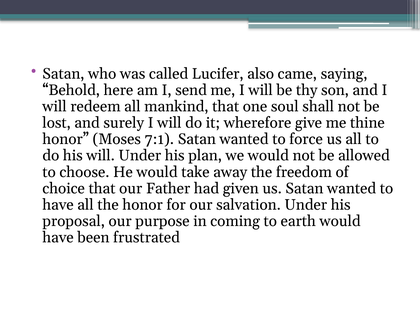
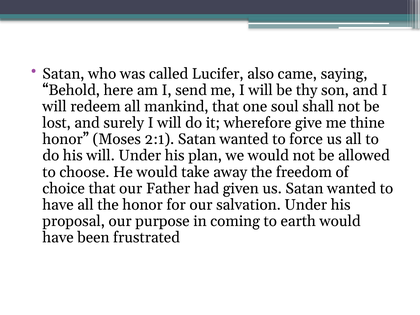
7:1: 7:1 -> 2:1
